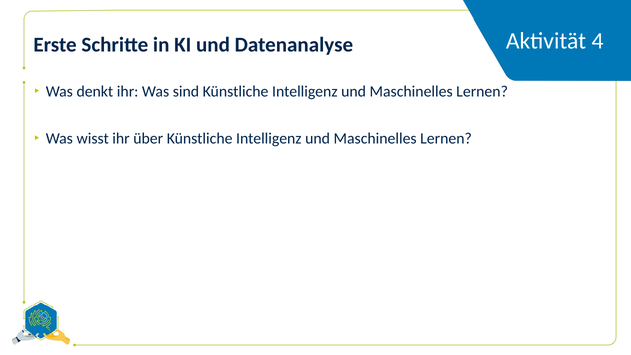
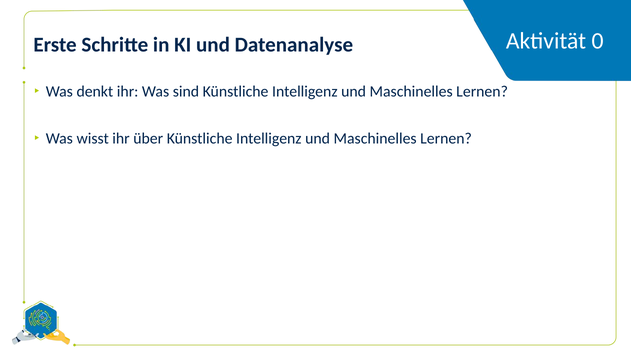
4: 4 -> 0
